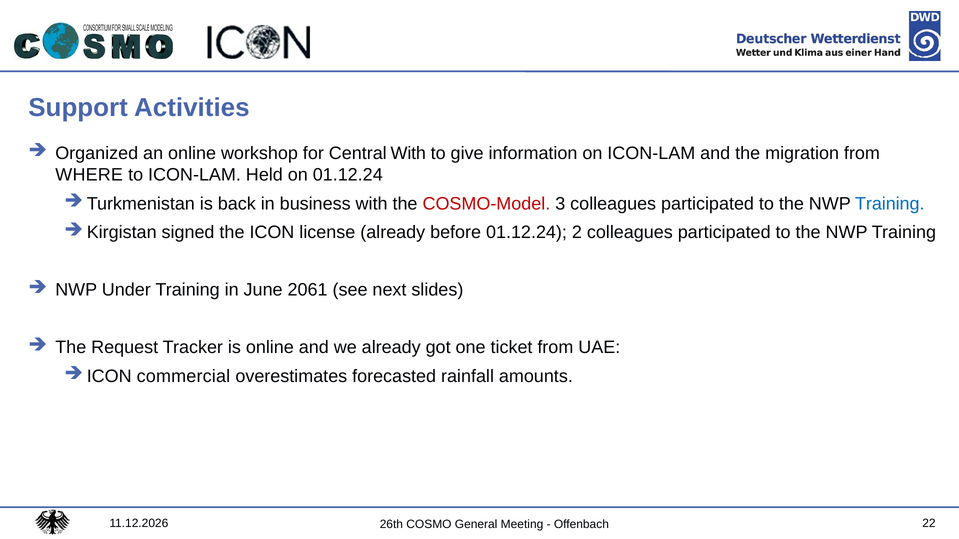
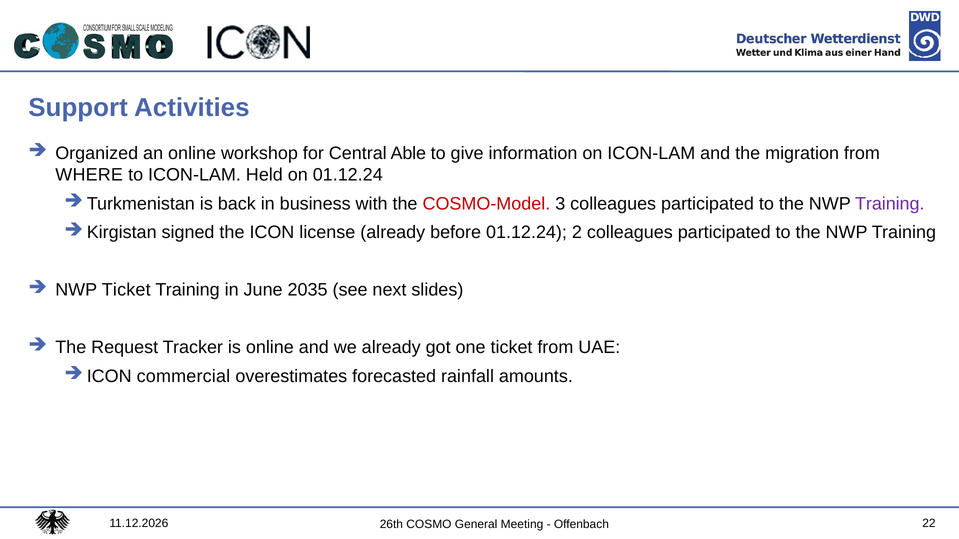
Central With: With -> Able
Training at (890, 204) colour: blue -> purple
NWP Under: Under -> Ticket
2061: 2061 -> 2035
